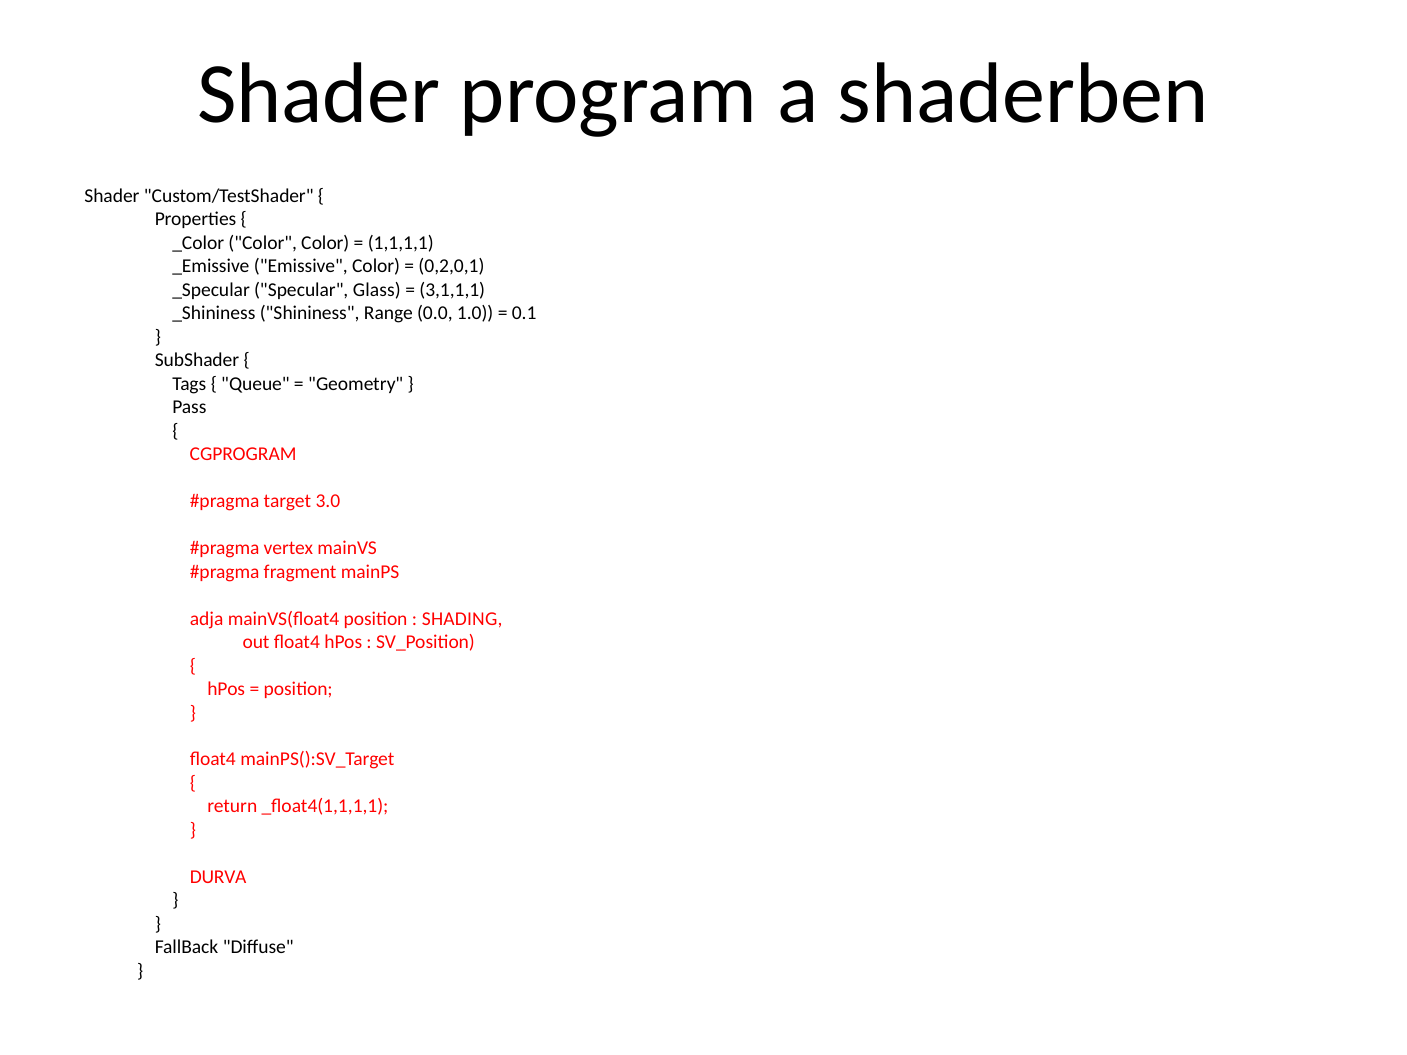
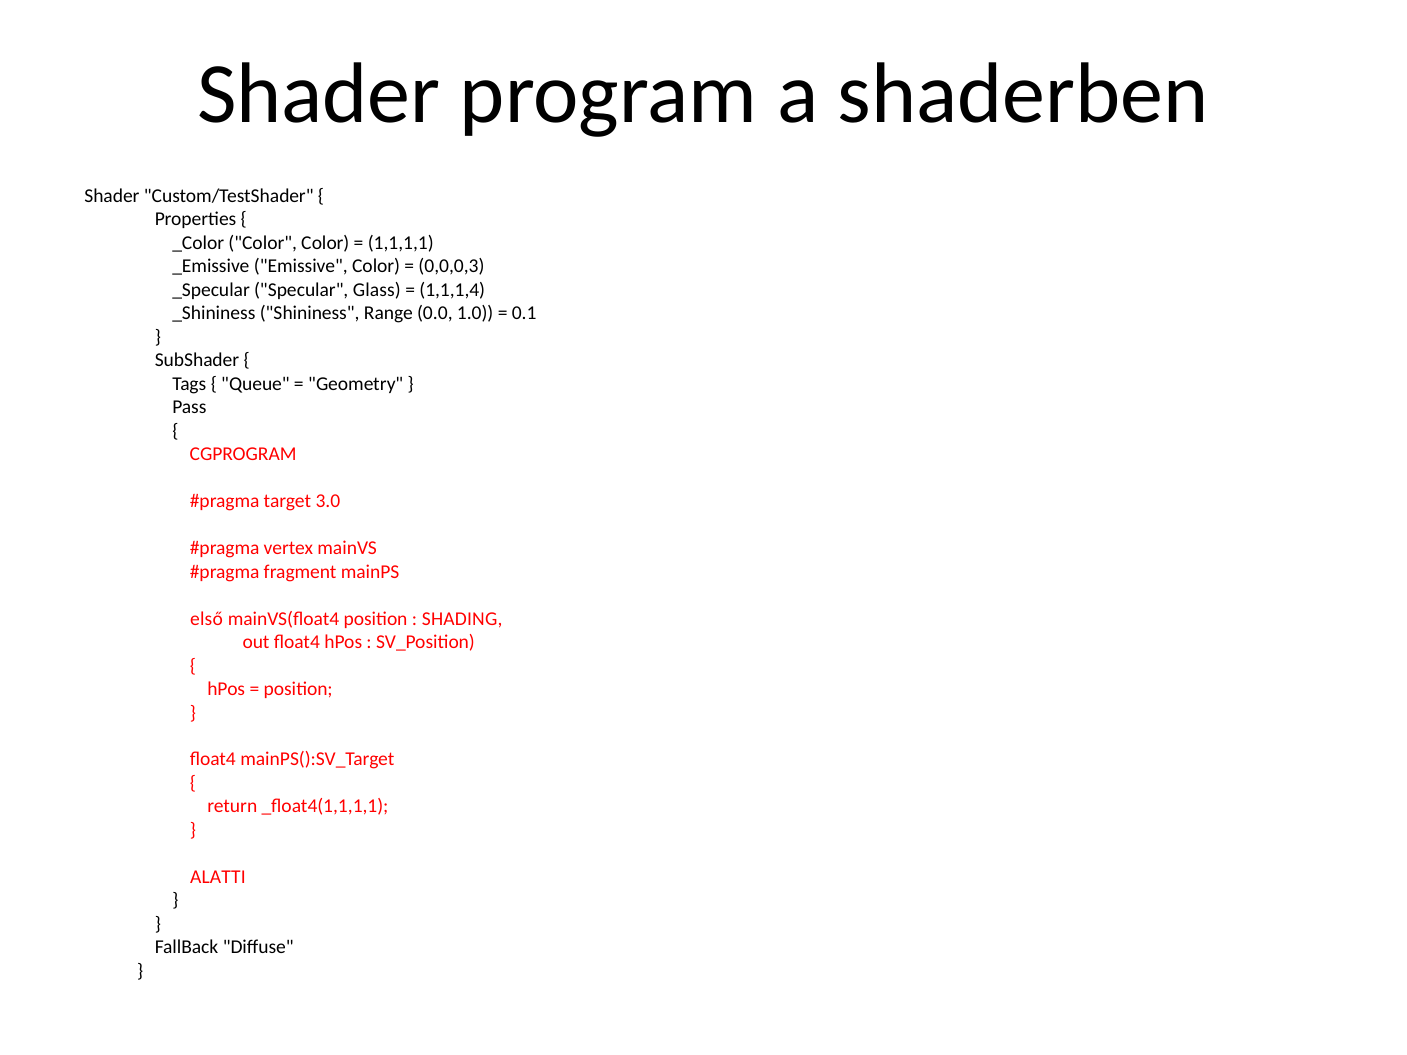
0,2,0,1: 0,2,0,1 -> 0,0,0,3
3,1,1,1: 3,1,1,1 -> 1,1,1,4
adja: adja -> első
DURVA: DURVA -> ALATTI
